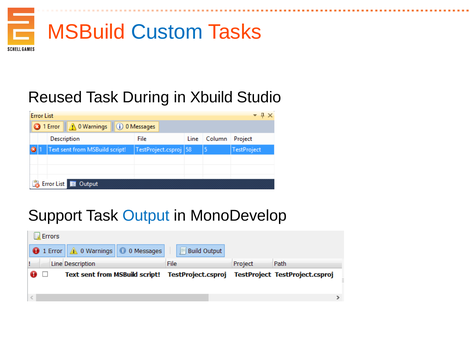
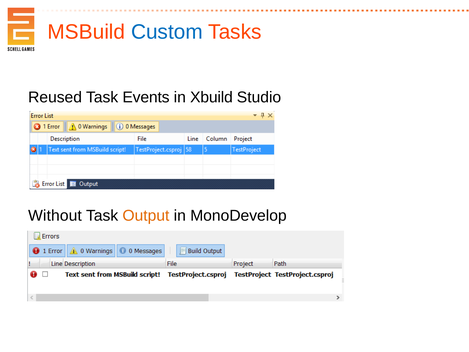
During: During -> Events
Support: Support -> Without
Output colour: blue -> orange
